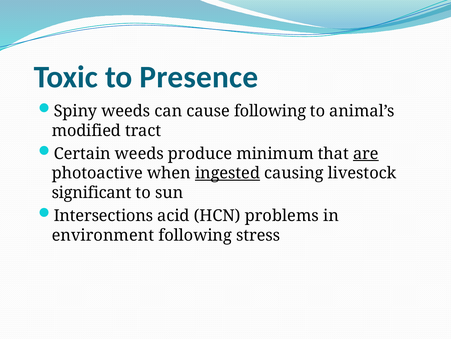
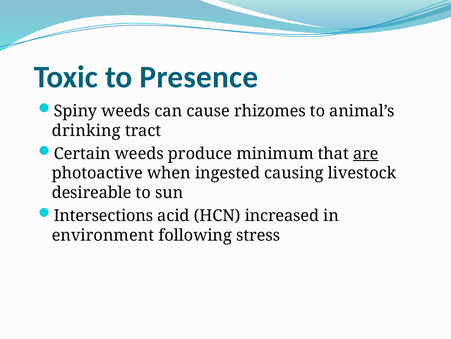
cause following: following -> rhizomes
modified: modified -> drinking
ingested underline: present -> none
significant: significant -> desireable
problems: problems -> increased
